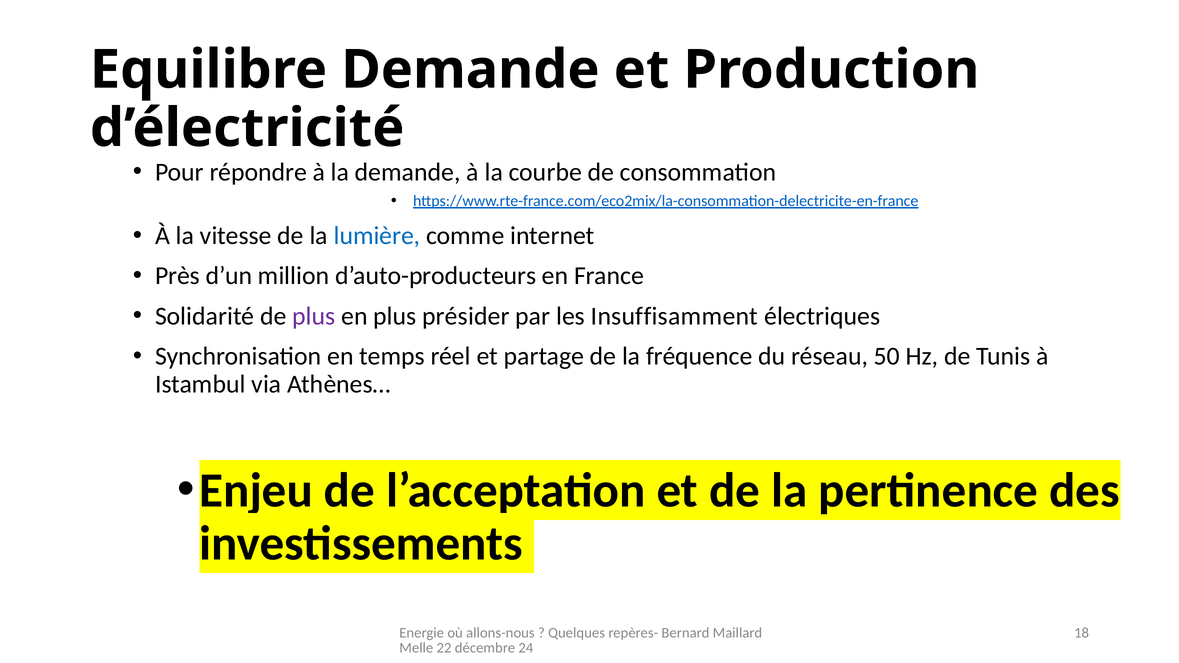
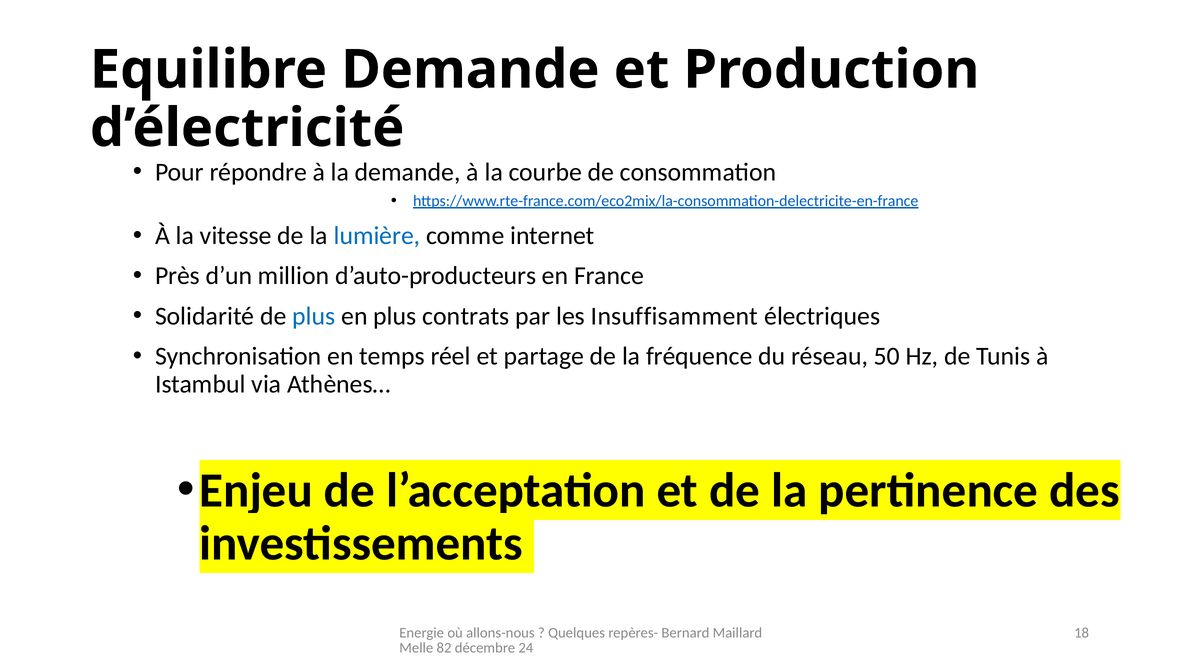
plus at (314, 316) colour: purple -> blue
présider: présider -> contrats
22: 22 -> 82
